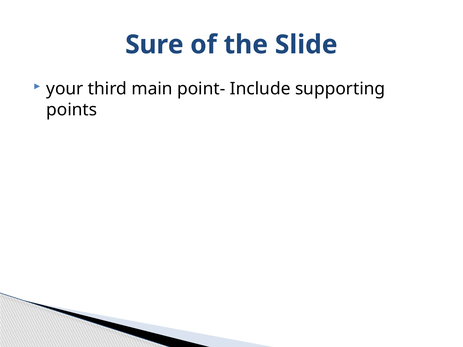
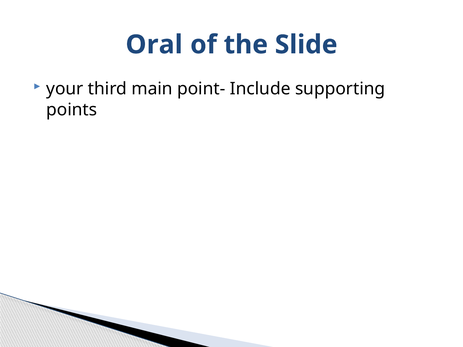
Sure: Sure -> Oral
